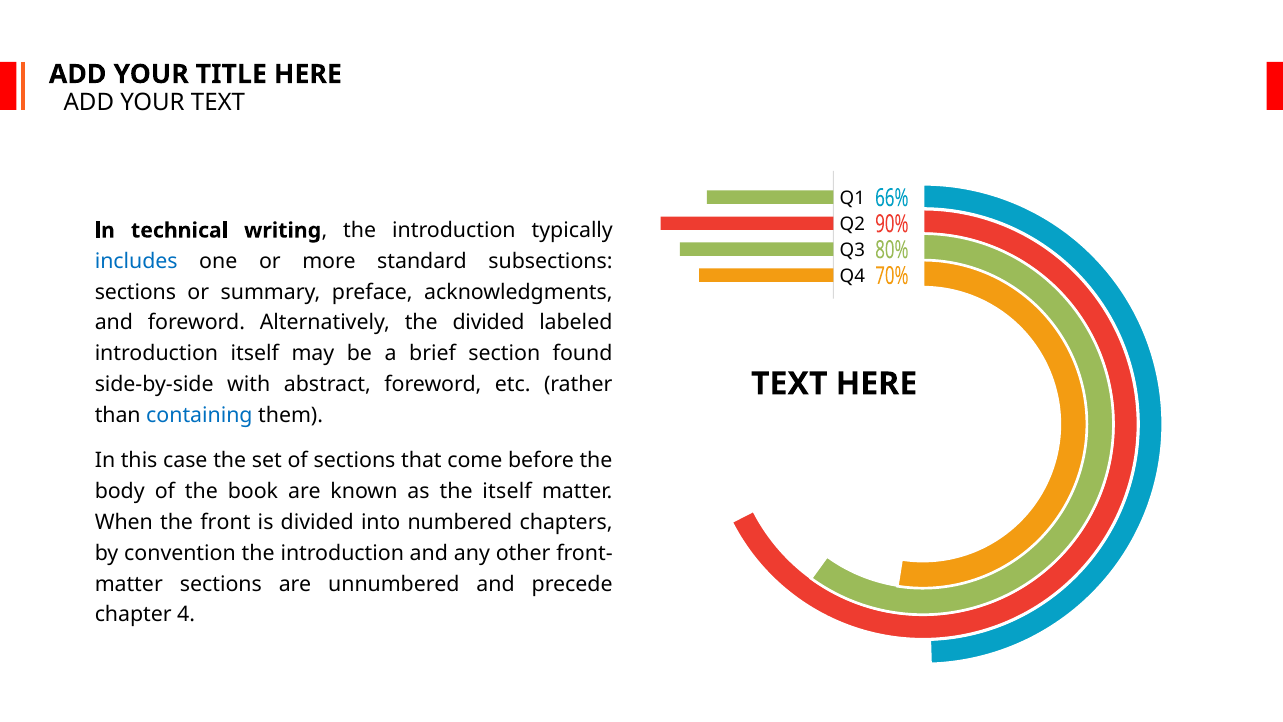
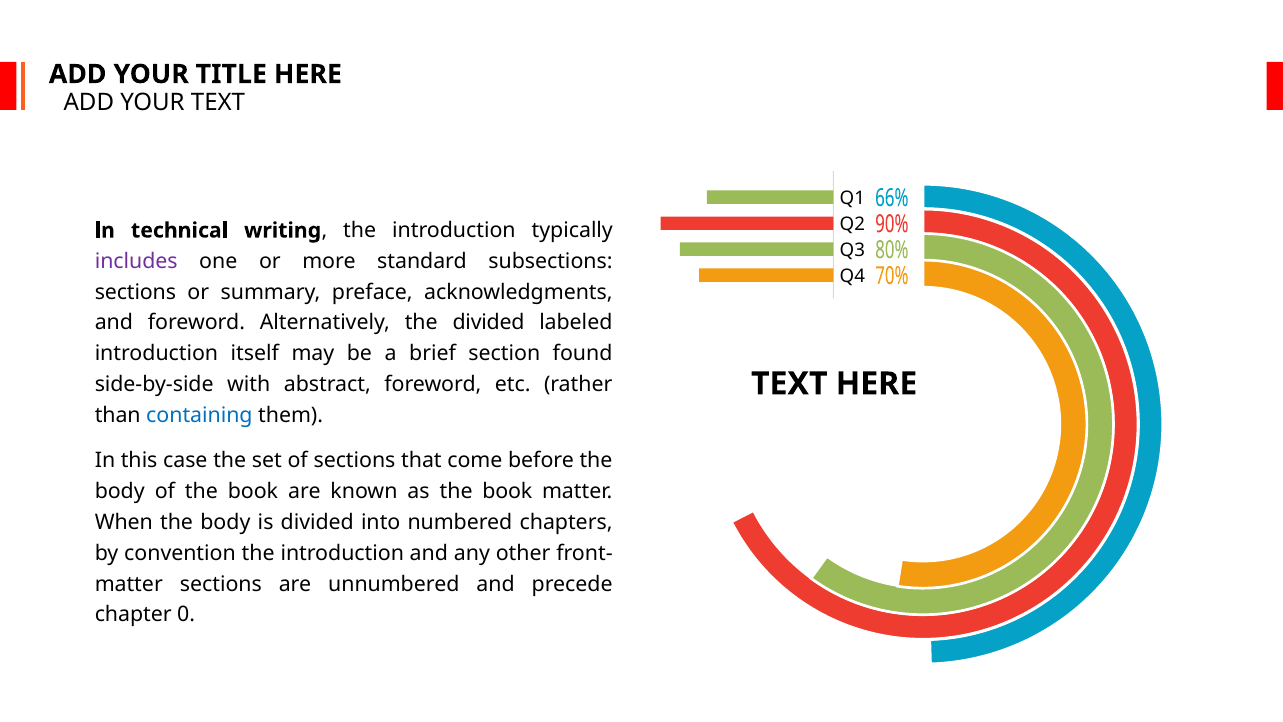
includes colour: blue -> purple
as the itself: itself -> book
When the front: front -> body
4: 4 -> 0
